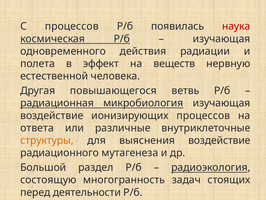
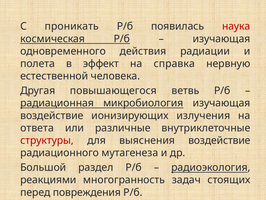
С процессов: процессов -> проникать
веществ: веществ -> справка
ионизирующих процессов: процессов -> излучения
структуры colour: orange -> red
состоящую: состоящую -> реакциями
деятельности: деятельности -> повреждения
